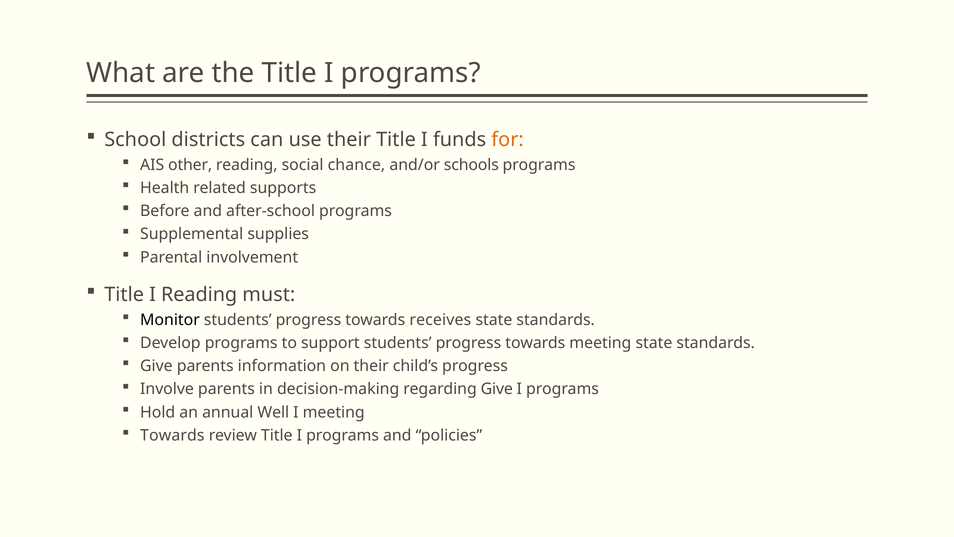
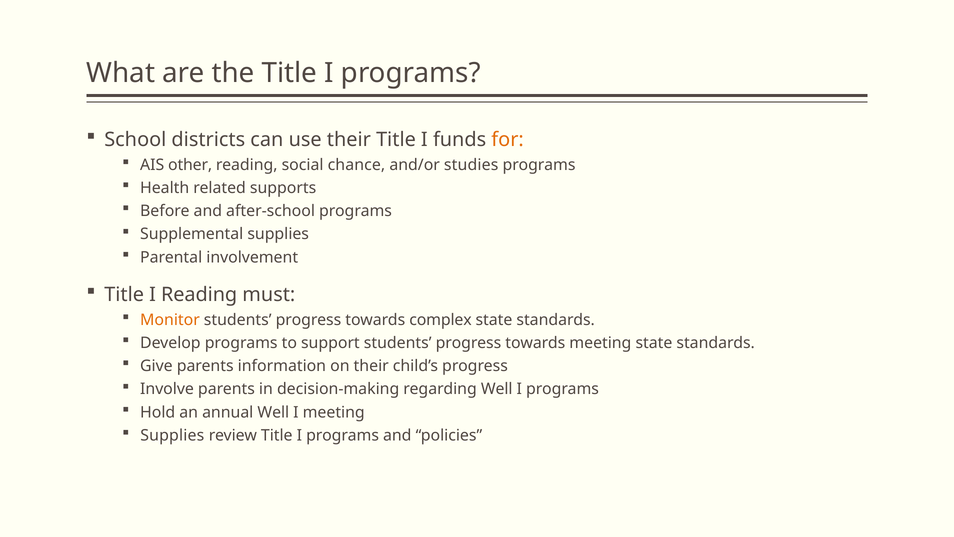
schools: schools -> studies
Monitor colour: black -> orange
receives: receives -> complex
regarding Give: Give -> Well
Towards at (172, 435): Towards -> Supplies
